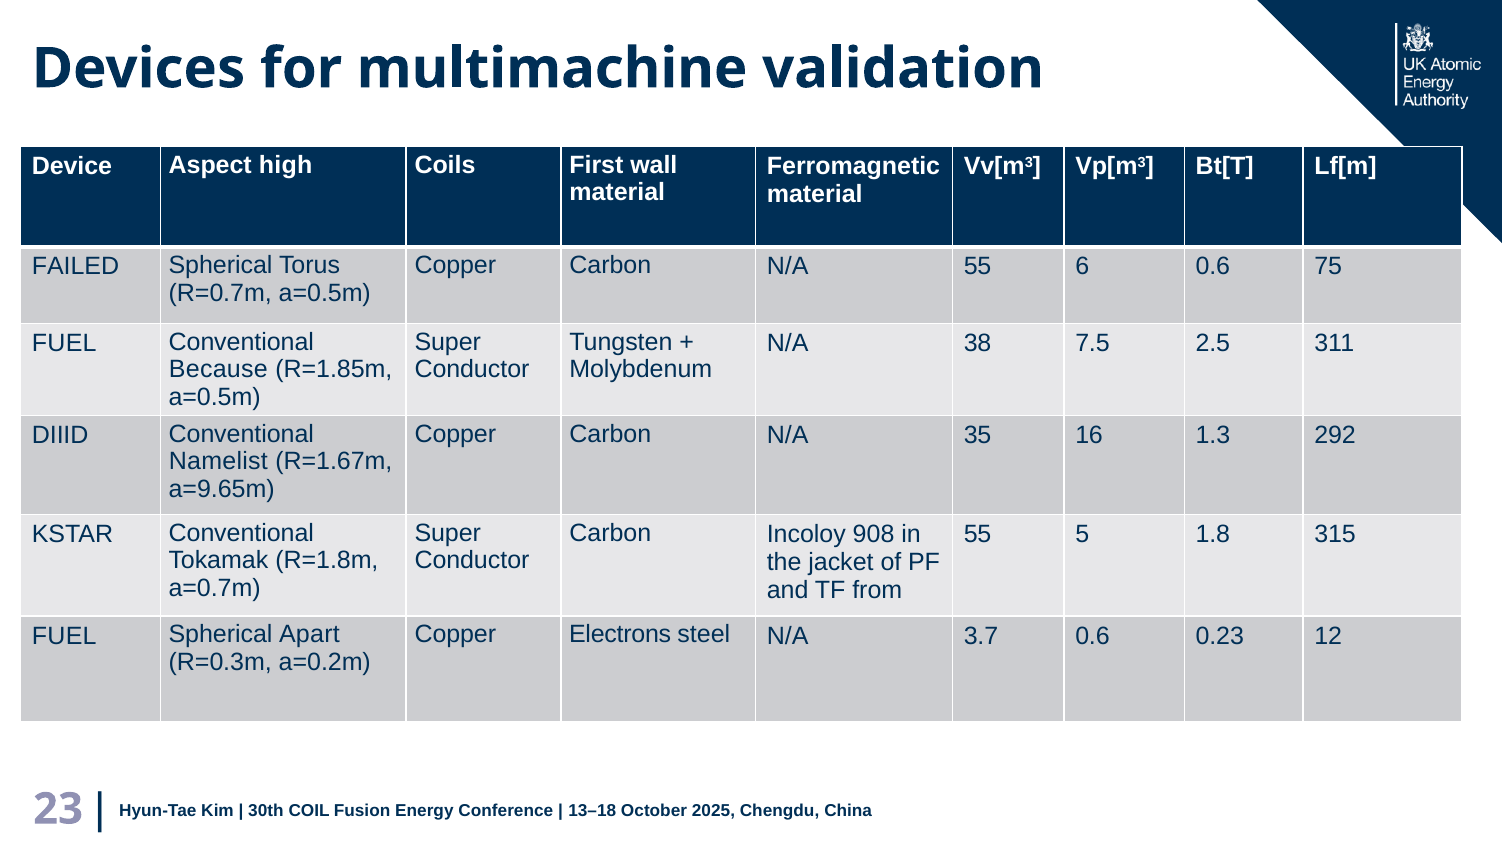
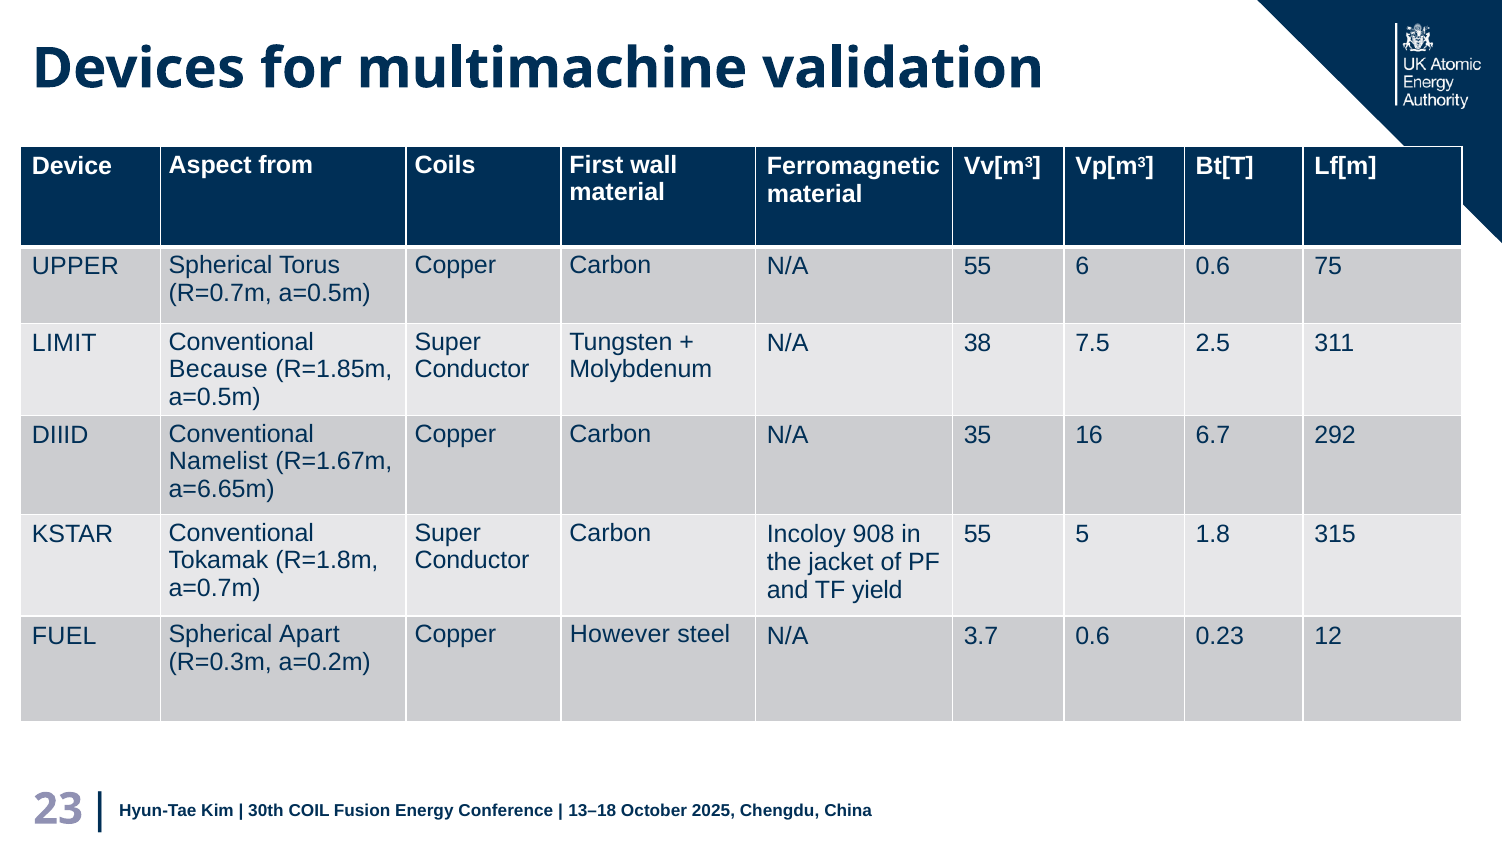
high: high -> from
FAILED: FAILED -> UPPER
FUEL at (64, 343): FUEL -> LIMIT
1.3: 1.3 -> 6.7
a=9.65m: a=9.65m -> a=6.65m
from: from -> yield
Electrons: Electrons -> However
